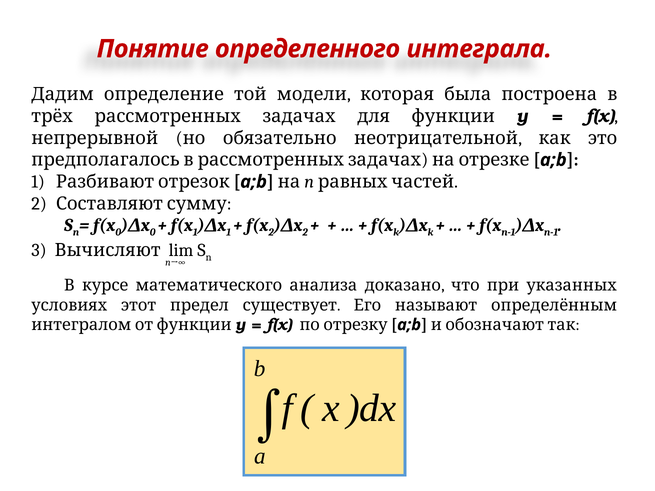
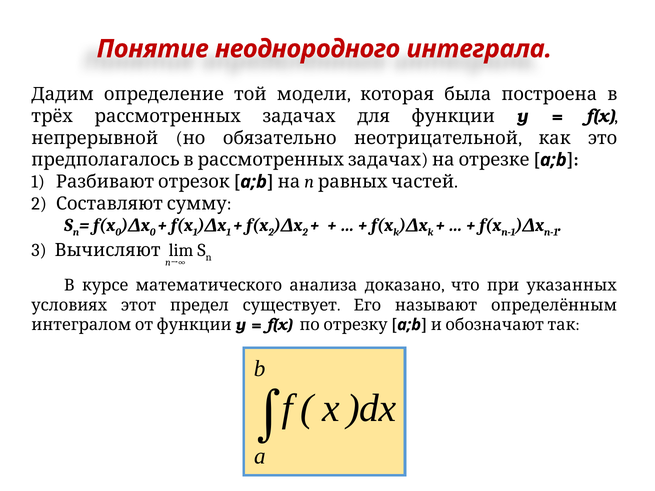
определенного: определенного -> неоднородного
